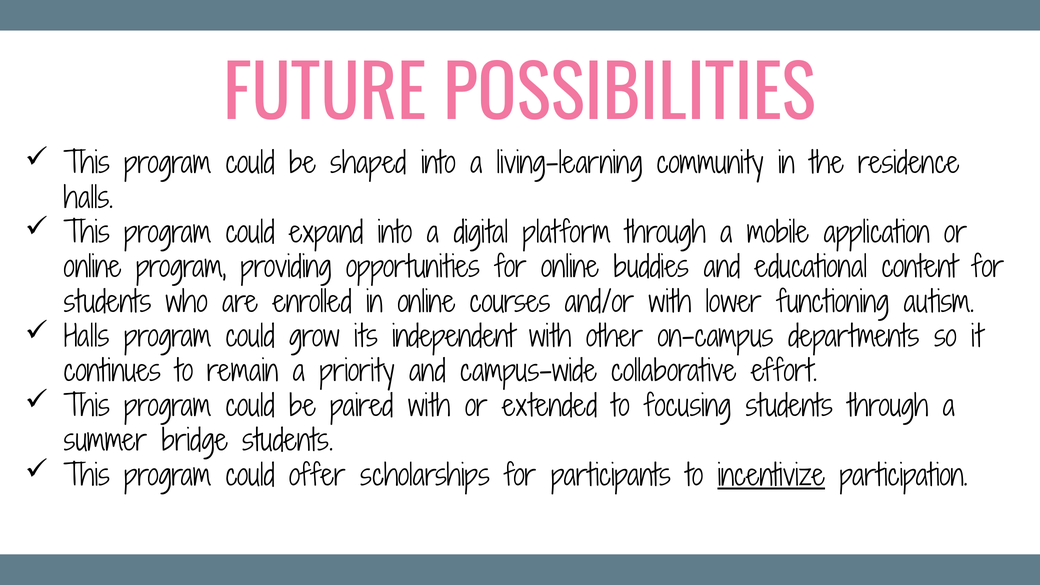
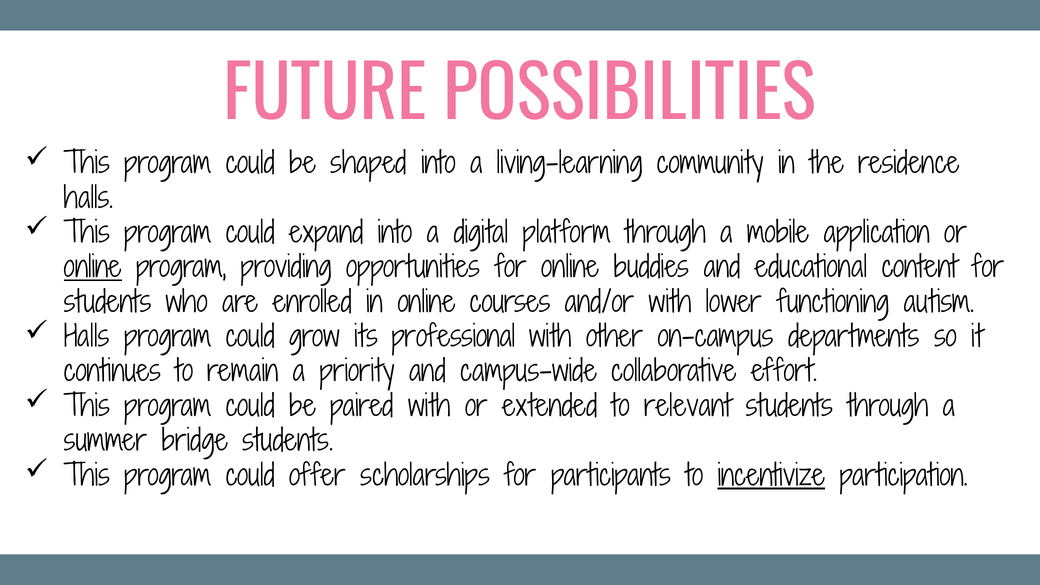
online at (93, 268) underline: none -> present
independent: independent -> professional
focusing: focusing -> relevant
